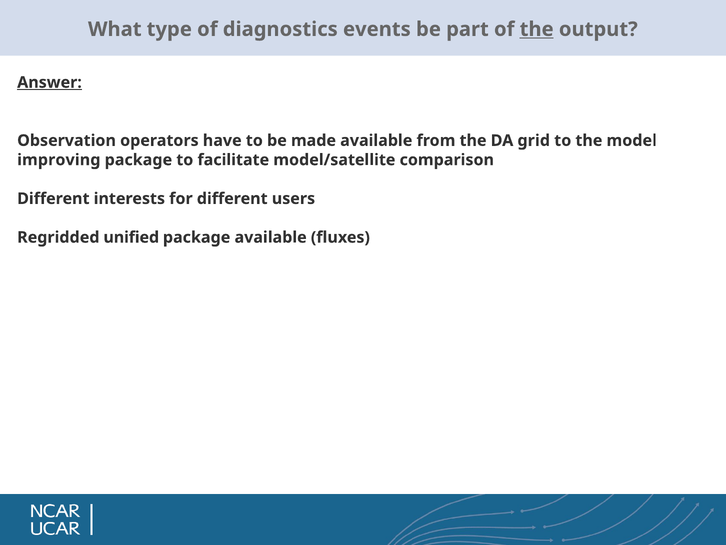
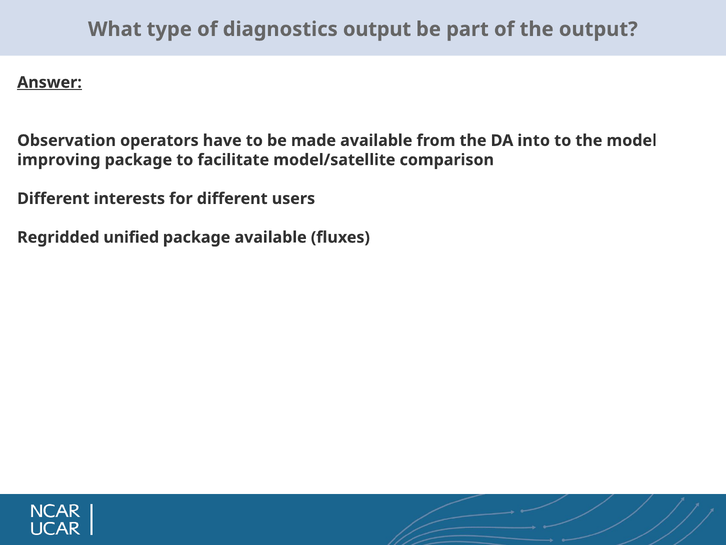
diagnostics events: events -> output
the at (537, 29) underline: present -> none
grid: grid -> into
